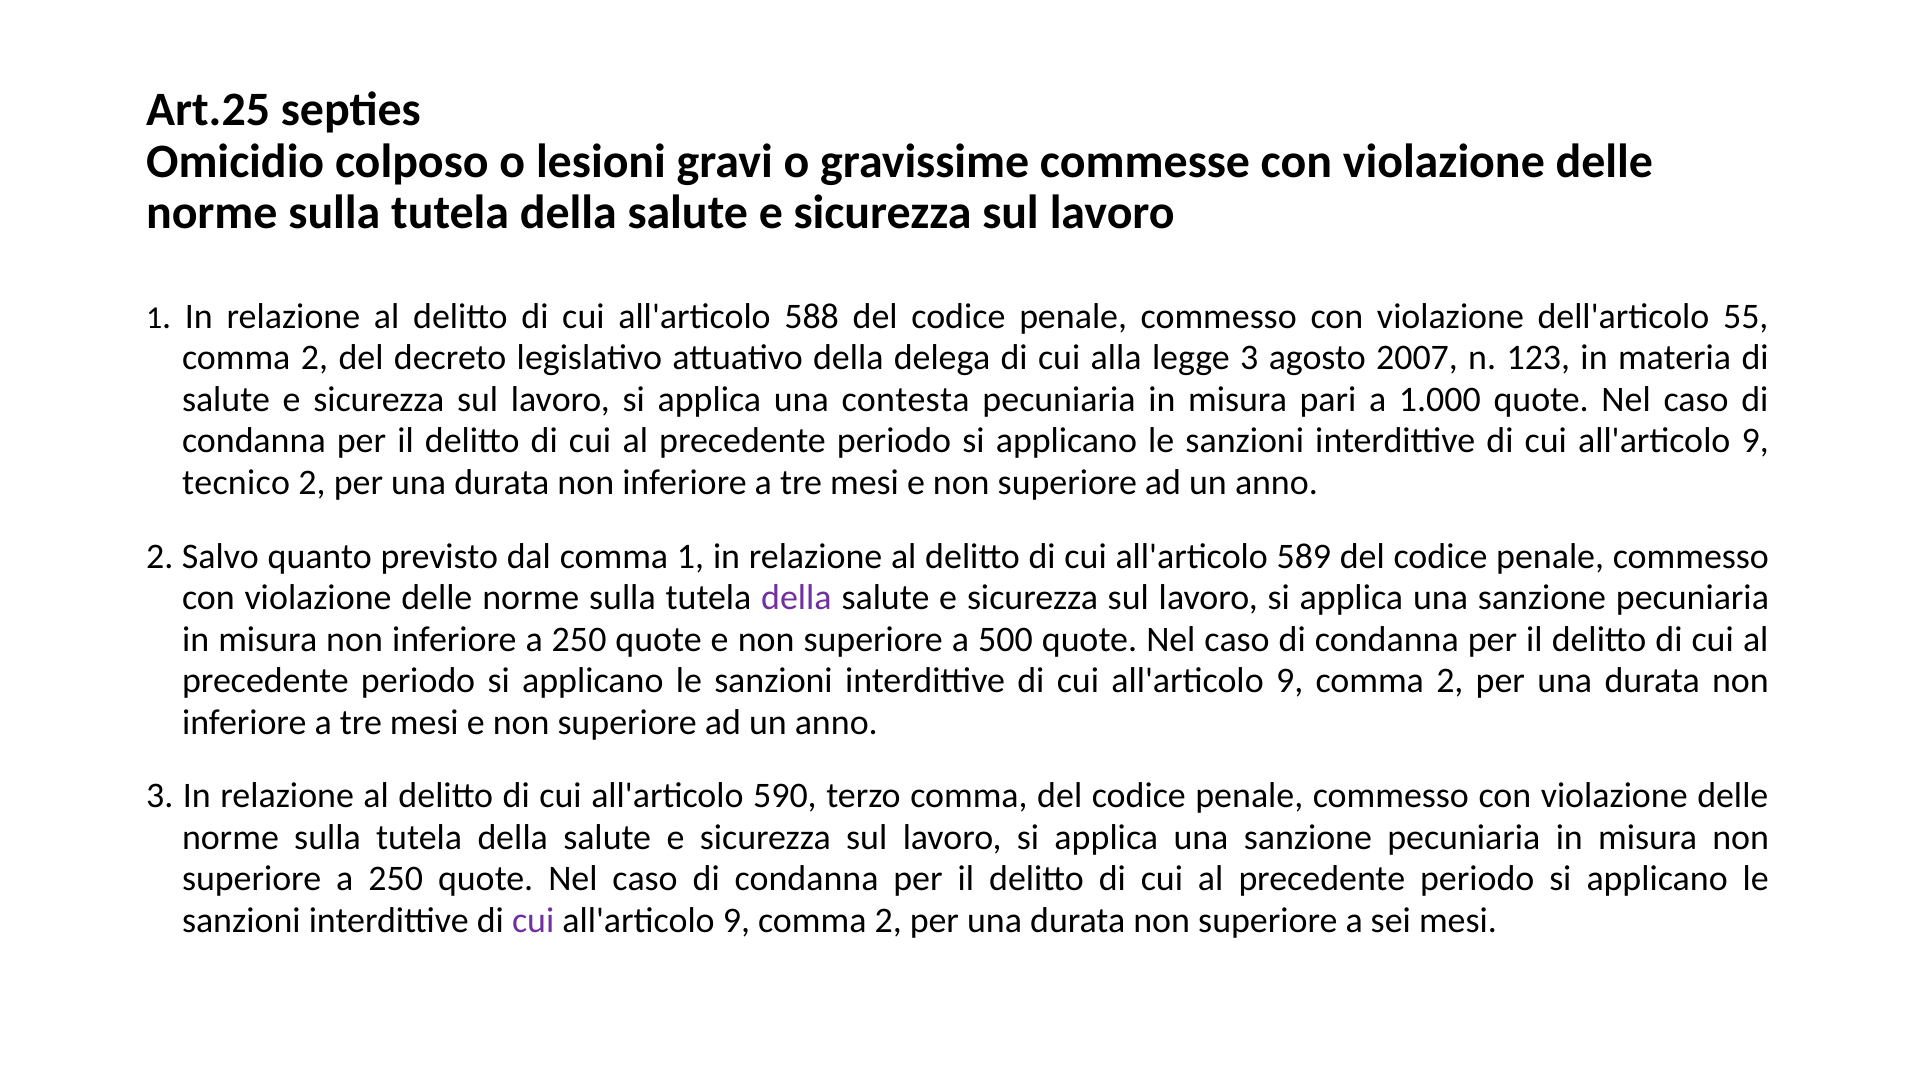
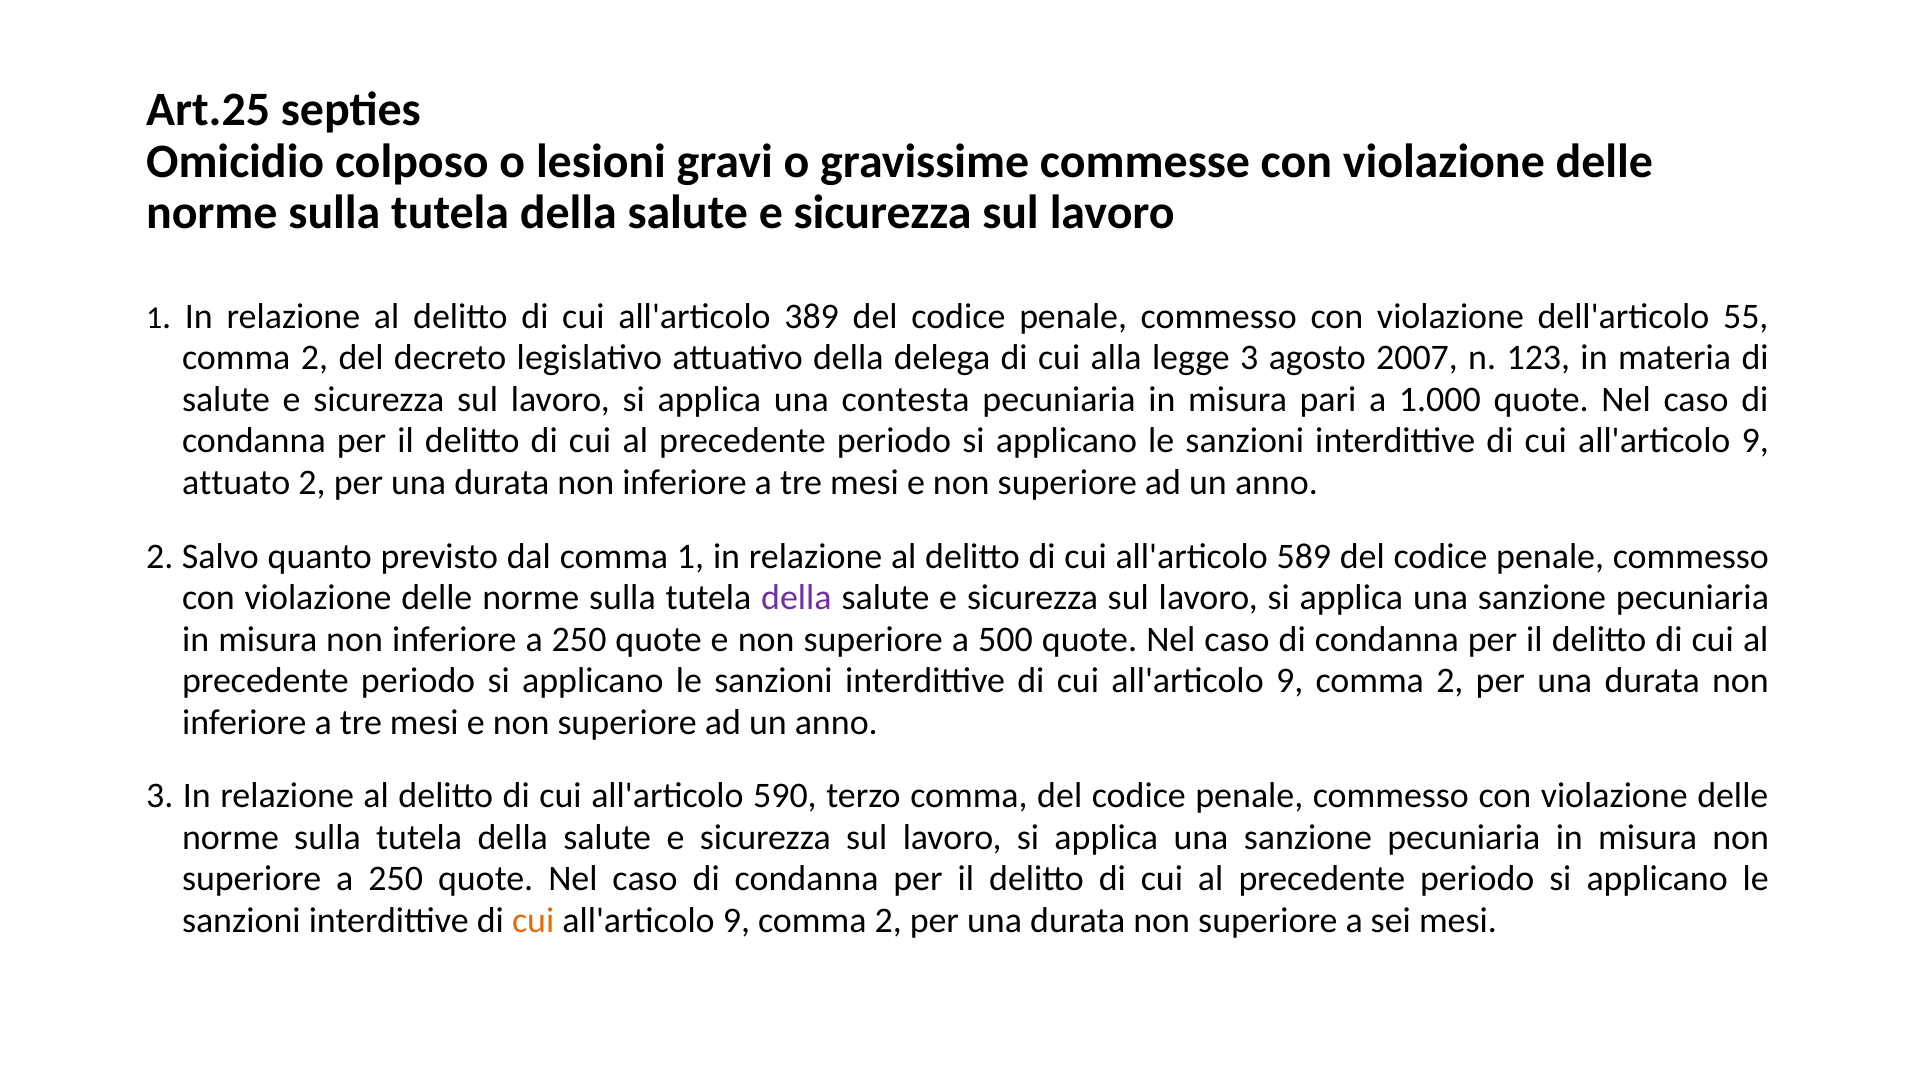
588: 588 -> 389
tecnico: tecnico -> attuato
cui at (533, 921) colour: purple -> orange
